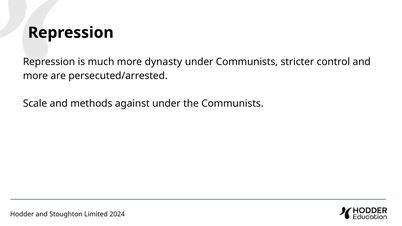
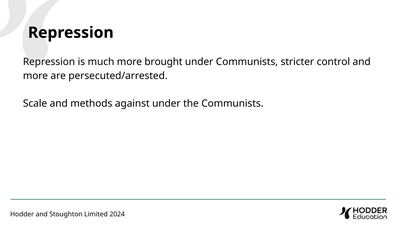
dynasty: dynasty -> brought
